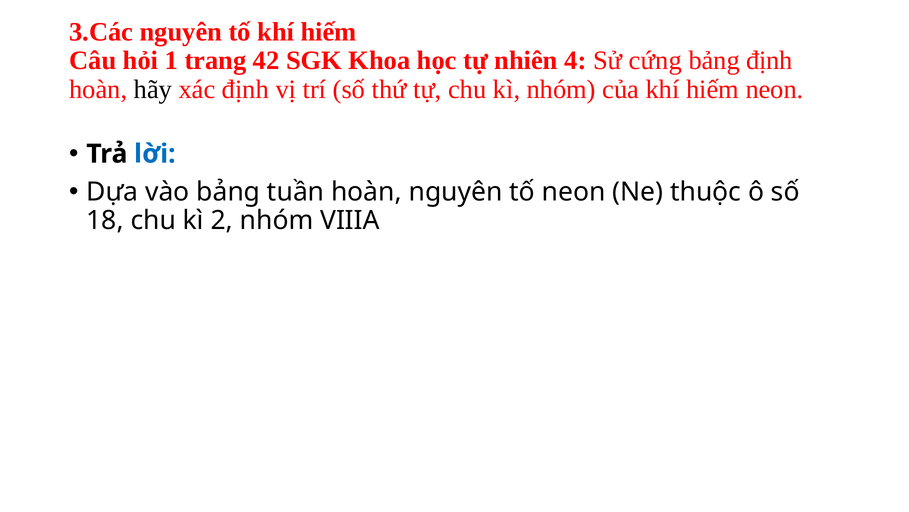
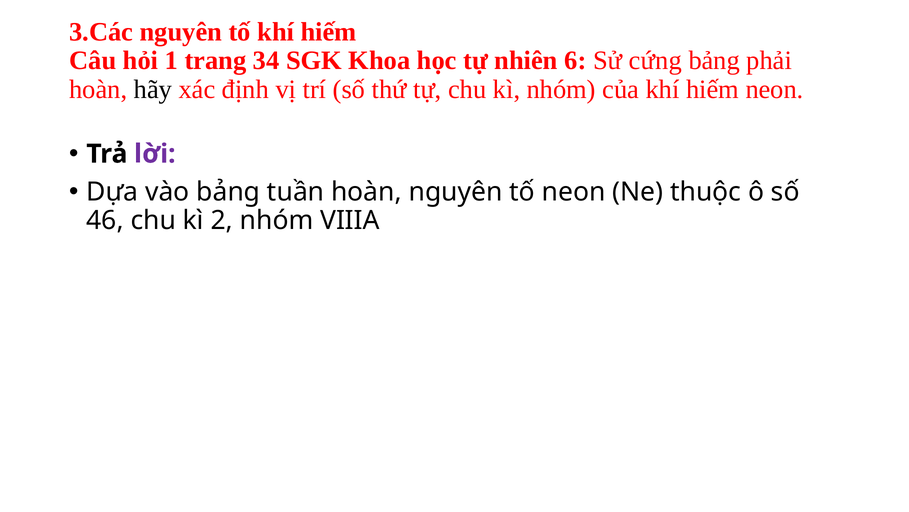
42: 42 -> 34
4: 4 -> 6
bảng định: định -> phải
lời colour: blue -> purple
18: 18 -> 46
